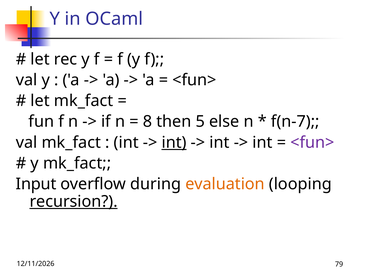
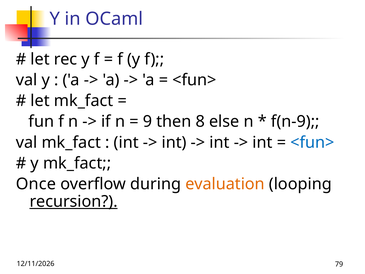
8: 8 -> 9
5: 5 -> 8
f(n-7: f(n-7 -> f(n-9
int at (174, 142) underline: present -> none
<fun> at (312, 142) colour: purple -> blue
Input: Input -> Once
